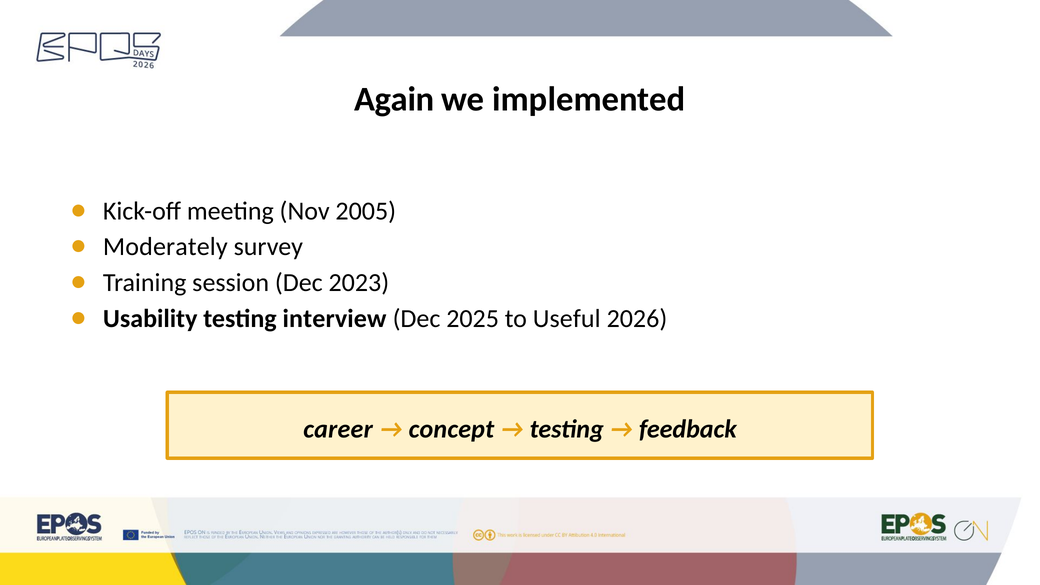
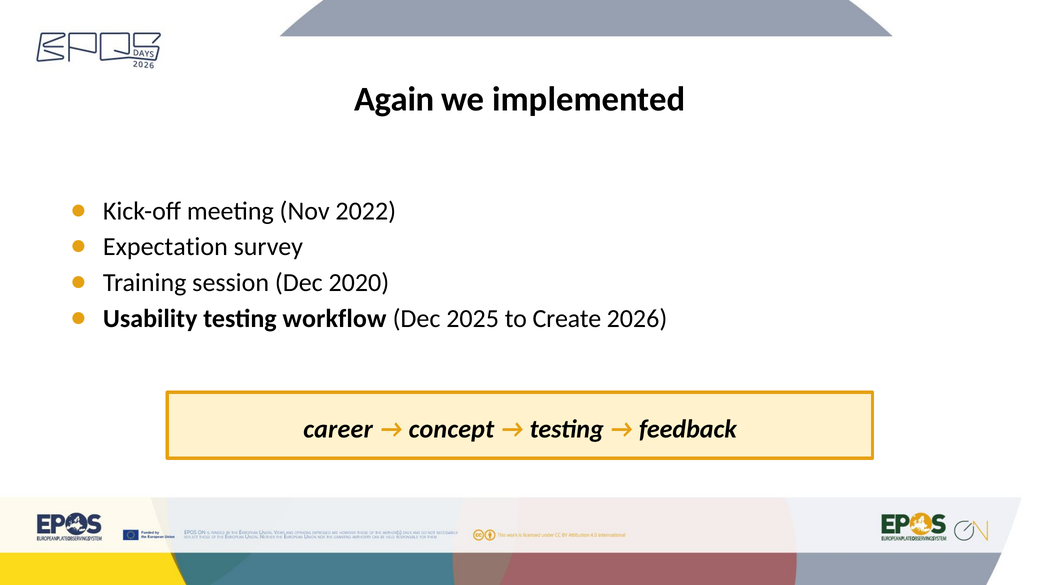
2005: 2005 -> 2022
Moderately: Moderately -> Expectation
2023: 2023 -> 2020
interview: interview -> workflow
Useful: Useful -> Create
